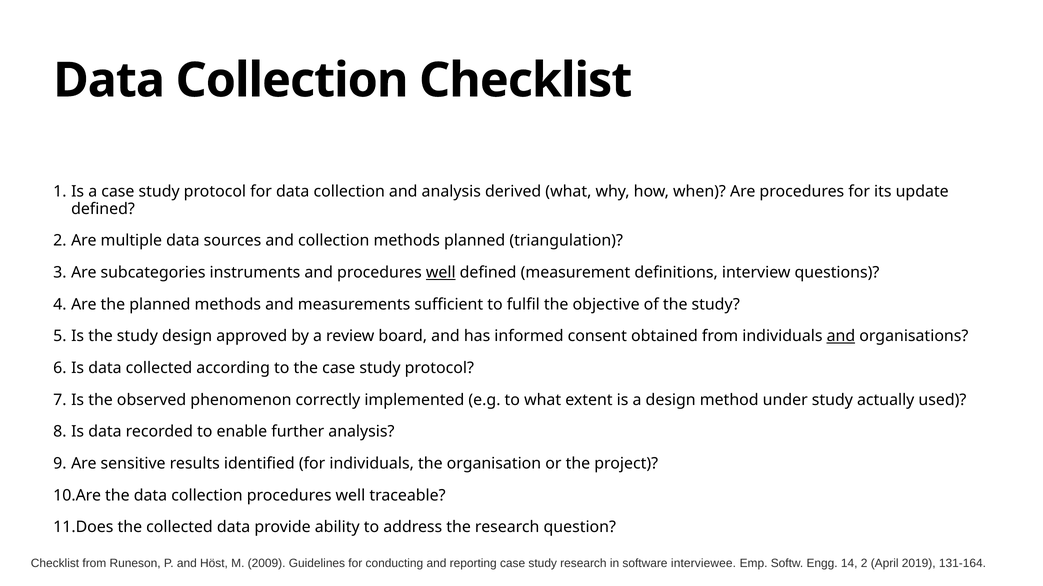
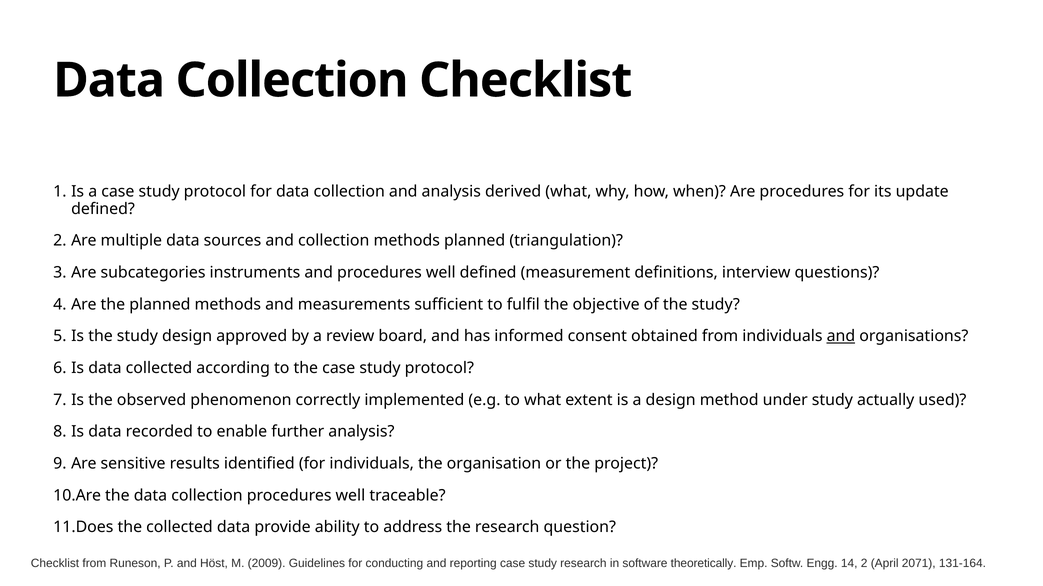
well at (441, 273) underline: present -> none
interviewee: interviewee -> theoretically
2019: 2019 -> 2071
